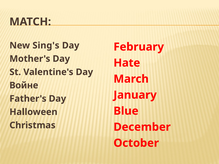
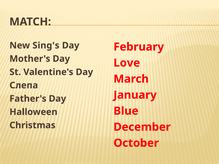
Hate: Hate -> Love
Войне: Войне -> Слепа
